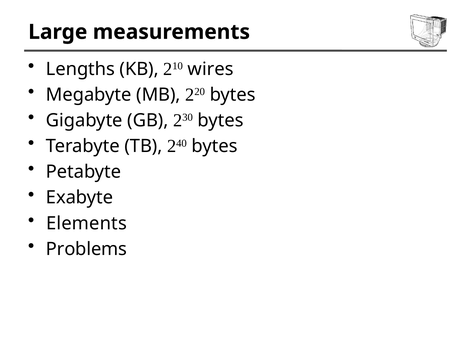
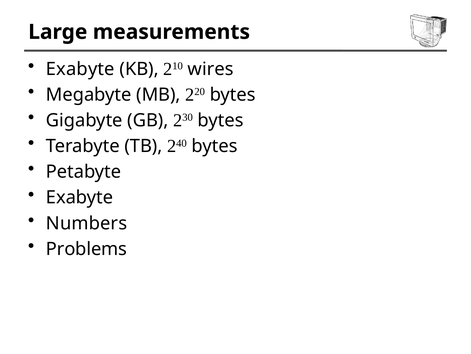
Lengths at (80, 69): Lengths -> Exabyte
Elements: Elements -> Numbers
